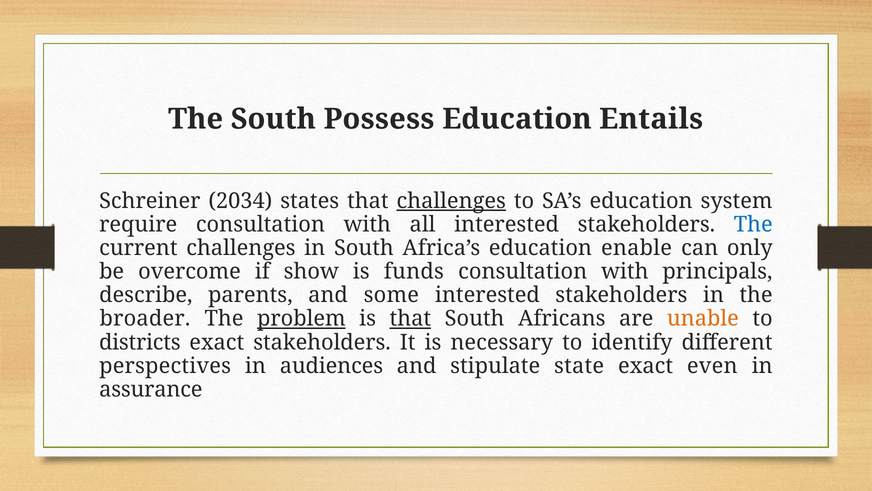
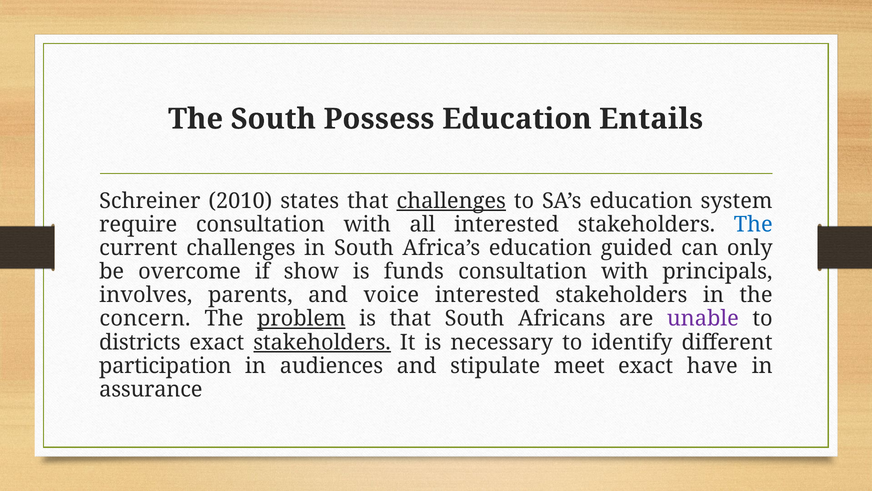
2034: 2034 -> 2010
enable: enable -> guided
describe: describe -> involves
some: some -> voice
broader: broader -> concern
that at (410, 318) underline: present -> none
unable colour: orange -> purple
stakeholders at (322, 342) underline: none -> present
perspectives: perspectives -> participation
state: state -> meet
even: even -> have
